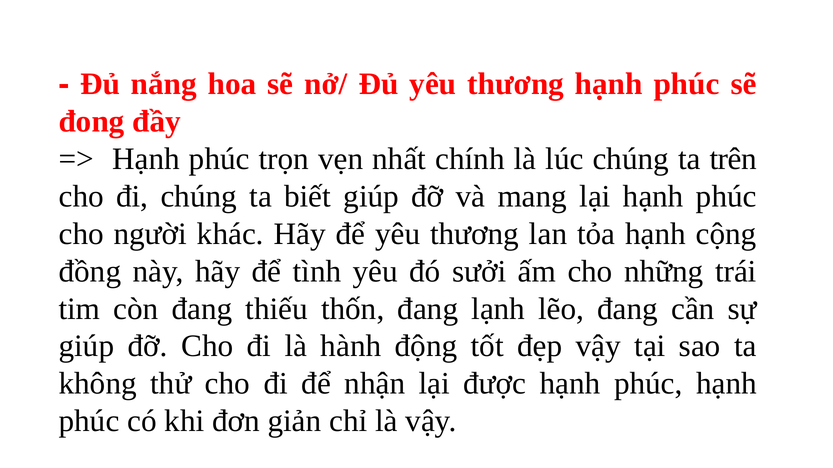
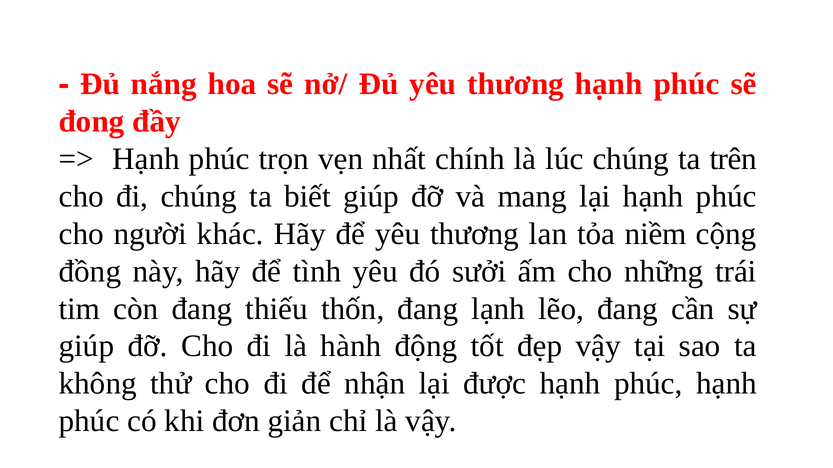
tỏa hạnh: hạnh -> niềm
